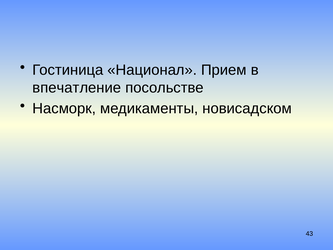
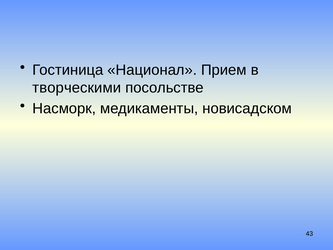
впечатление: впечатление -> творческими
